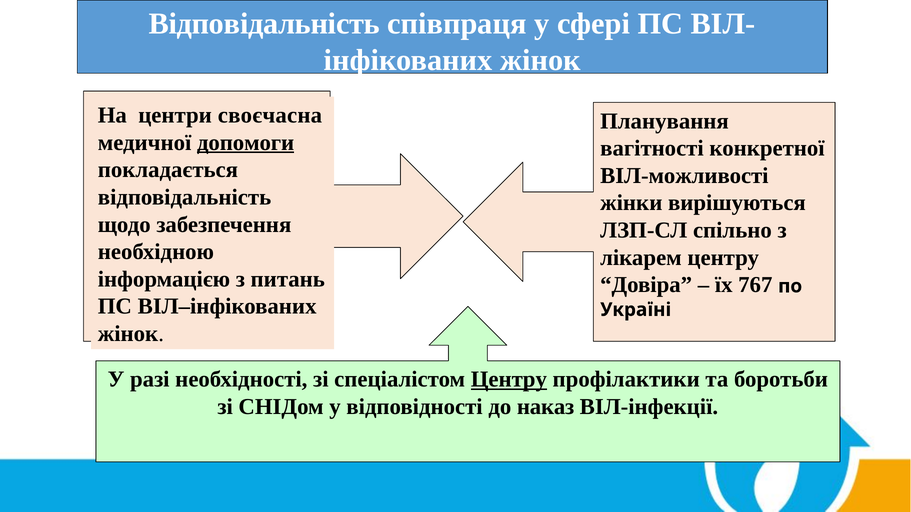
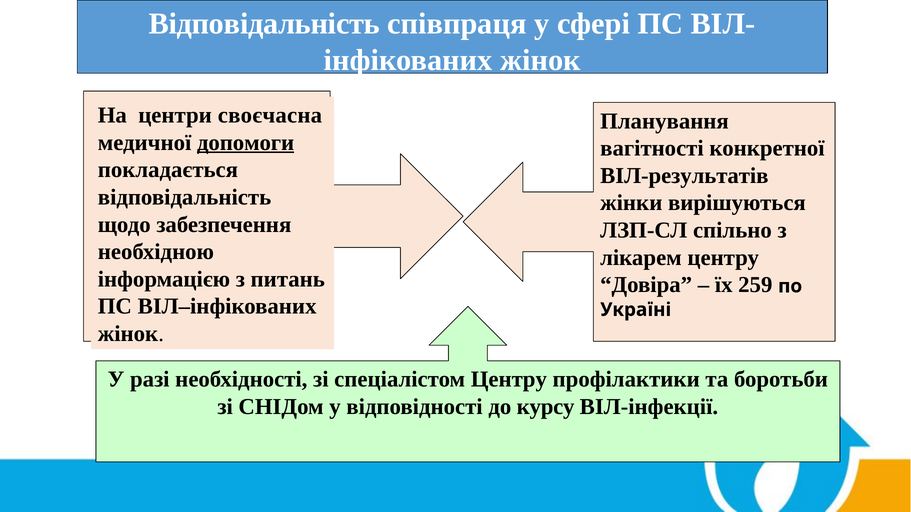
ВІЛ-можливості: ВІЛ-можливості -> ВІЛ-результатів
767: 767 -> 259
Центру at (509, 380) underline: present -> none
наказ: наказ -> курсу
